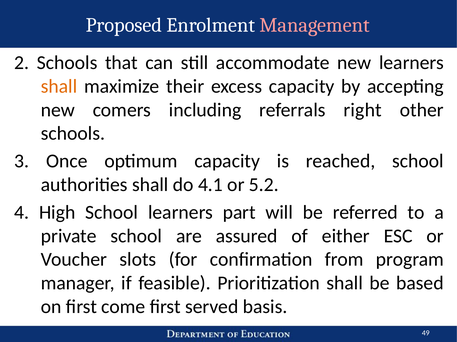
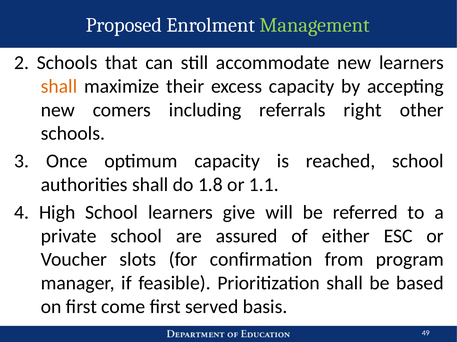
Management colour: pink -> light green
4.1: 4.1 -> 1.8
5.2: 5.2 -> 1.1
part: part -> give
